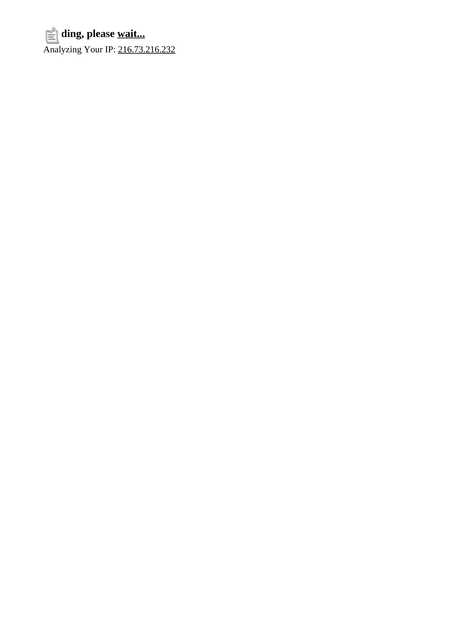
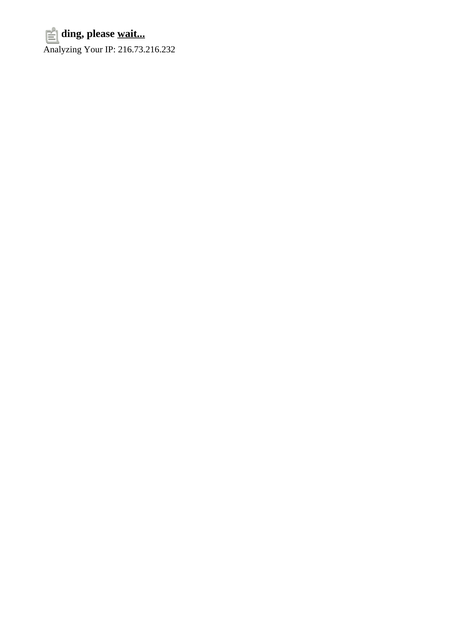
216.73.216.232 underline: present -> none
